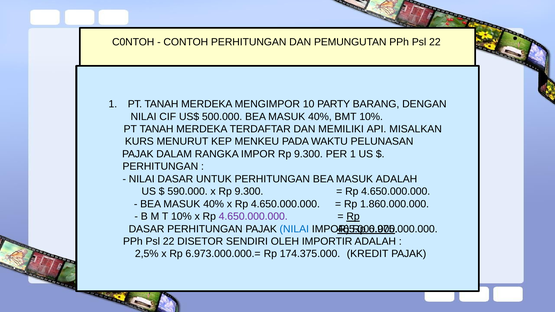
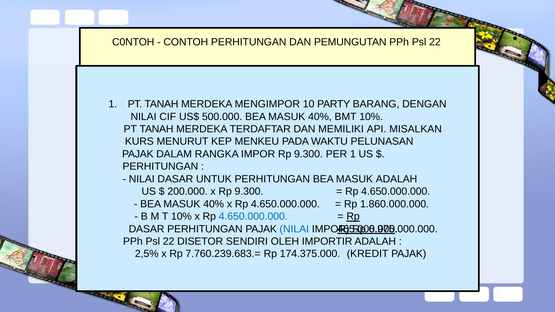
590.000: 590.000 -> 200.000
4.650.000.000 at (253, 217) colour: purple -> blue
6.973.000.000.=: 6.973.000.000.= -> 7.760.239.683.=
